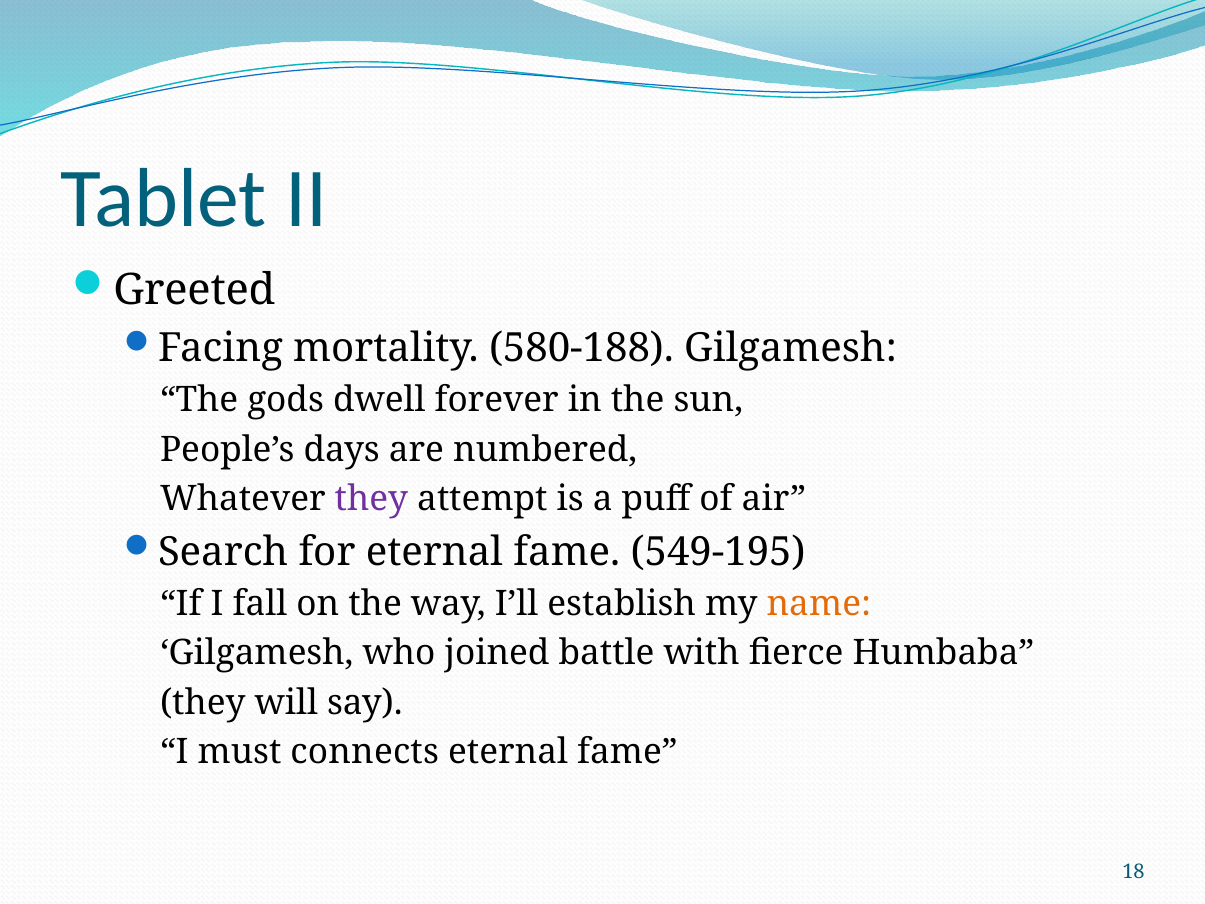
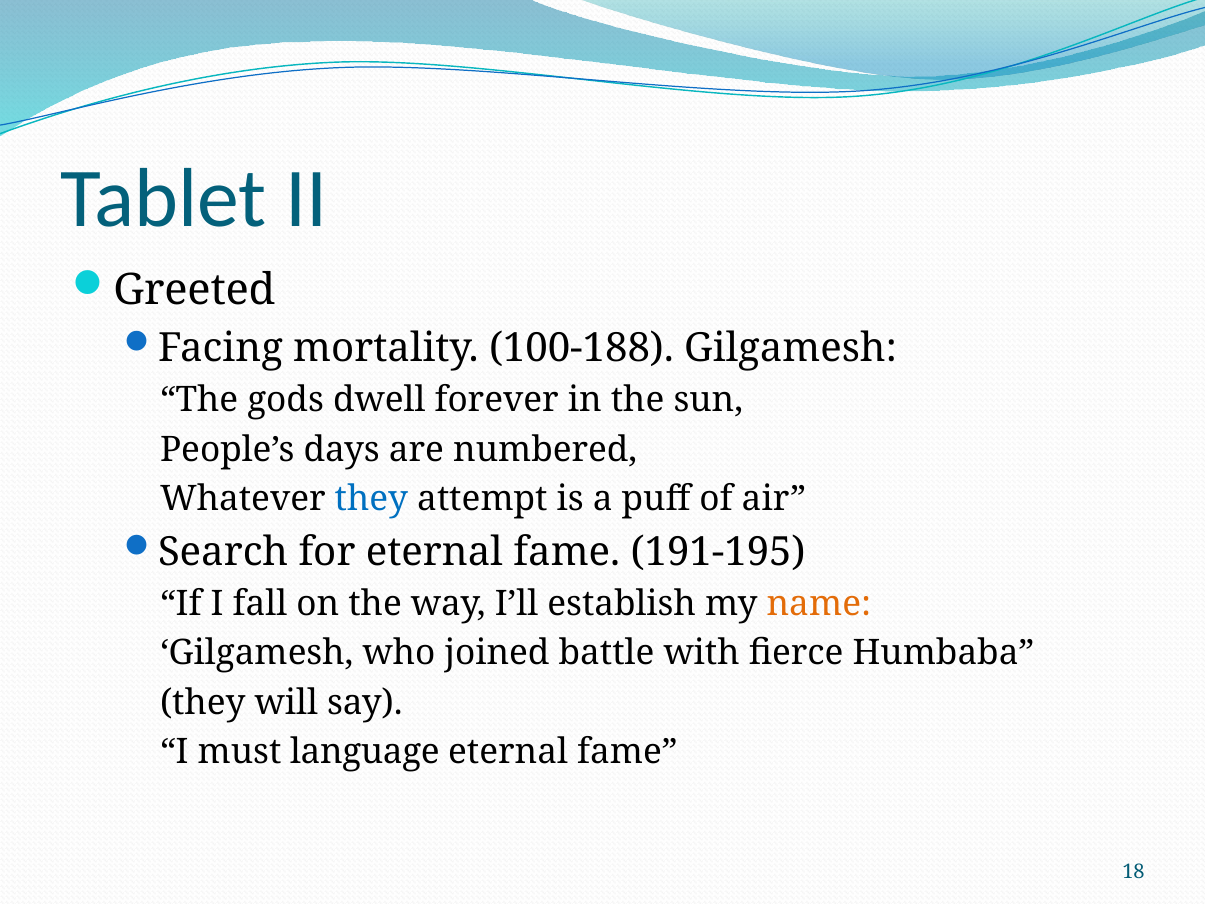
580-188: 580-188 -> 100-188
they at (371, 498) colour: purple -> blue
549-195: 549-195 -> 191-195
connects: connects -> language
